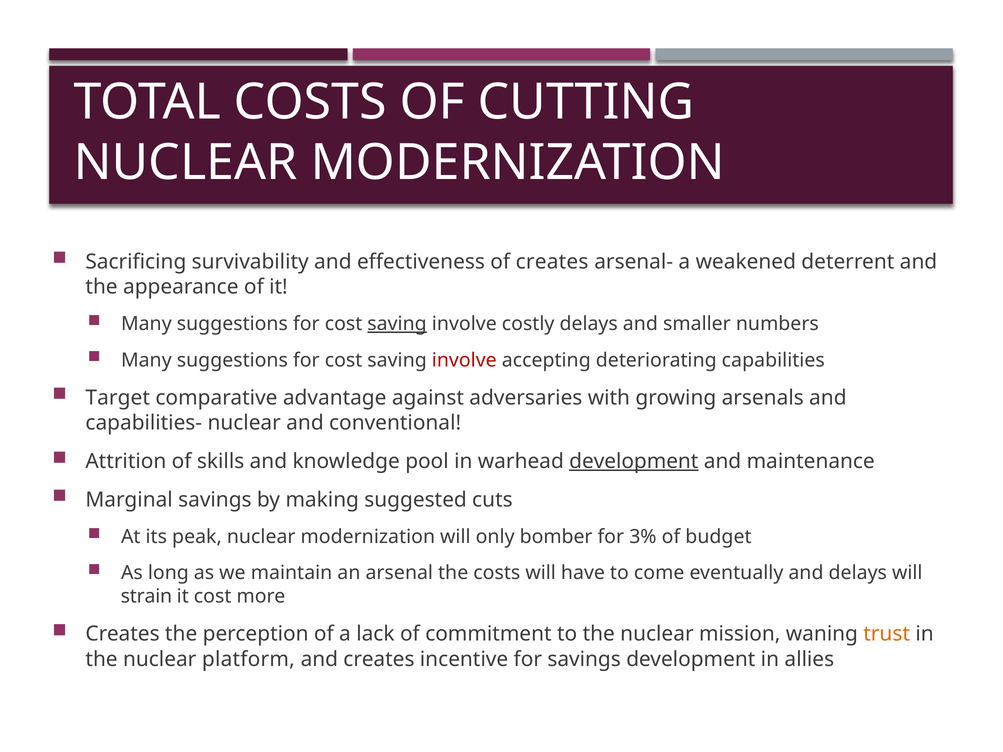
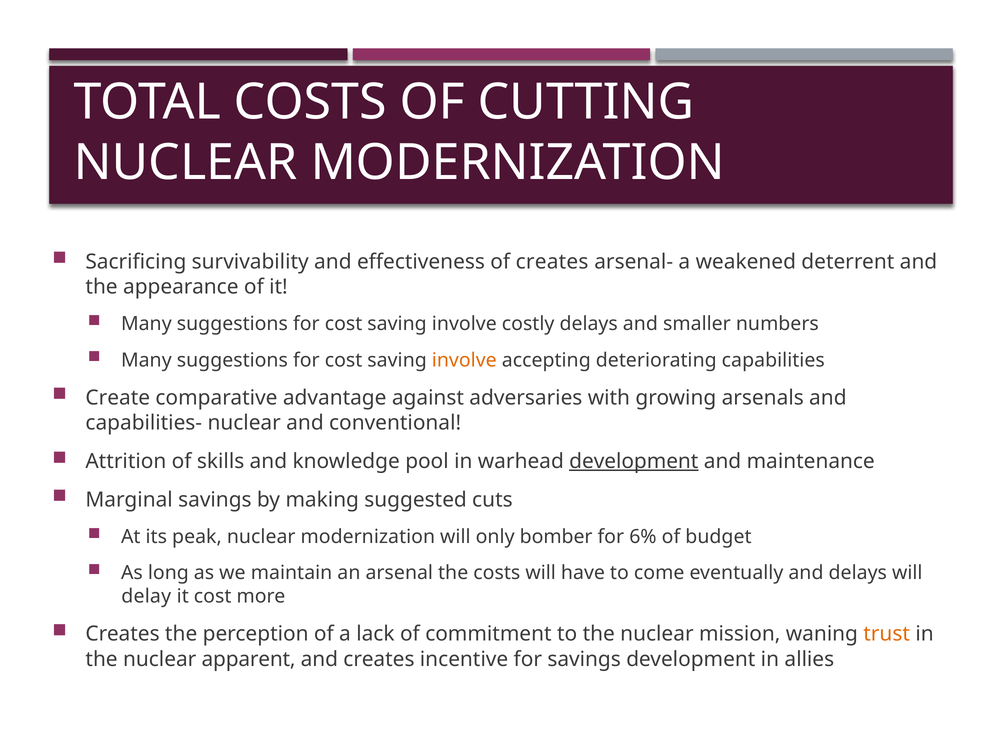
saving at (397, 324) underline: present -> none
involve at (464, 360) colour: red -> orange
Target: Target -> Create
3%: 3% -> 6%
strain: strain -> delay
platform: platform -> apparent
